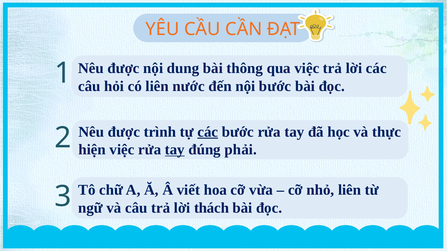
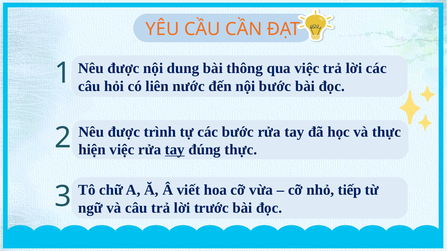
các at (208, 132) underline: present -> none
đúng phải: phải -> thực
nhỏ liên: liên -> tiếp
thách: thách -> trước
